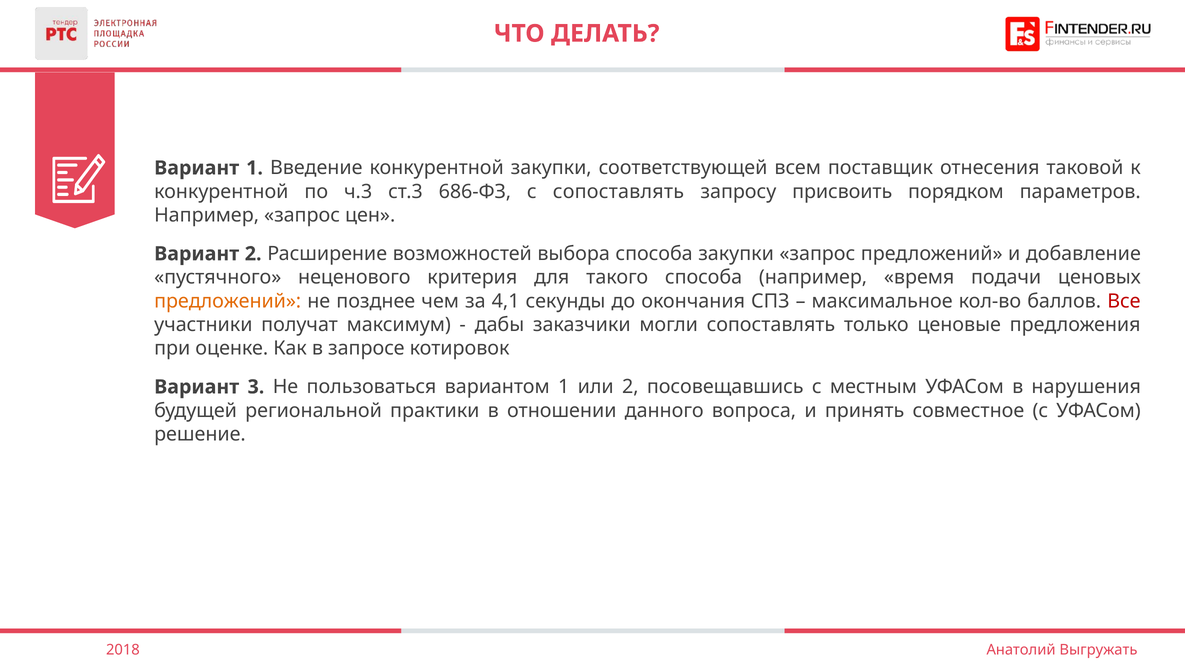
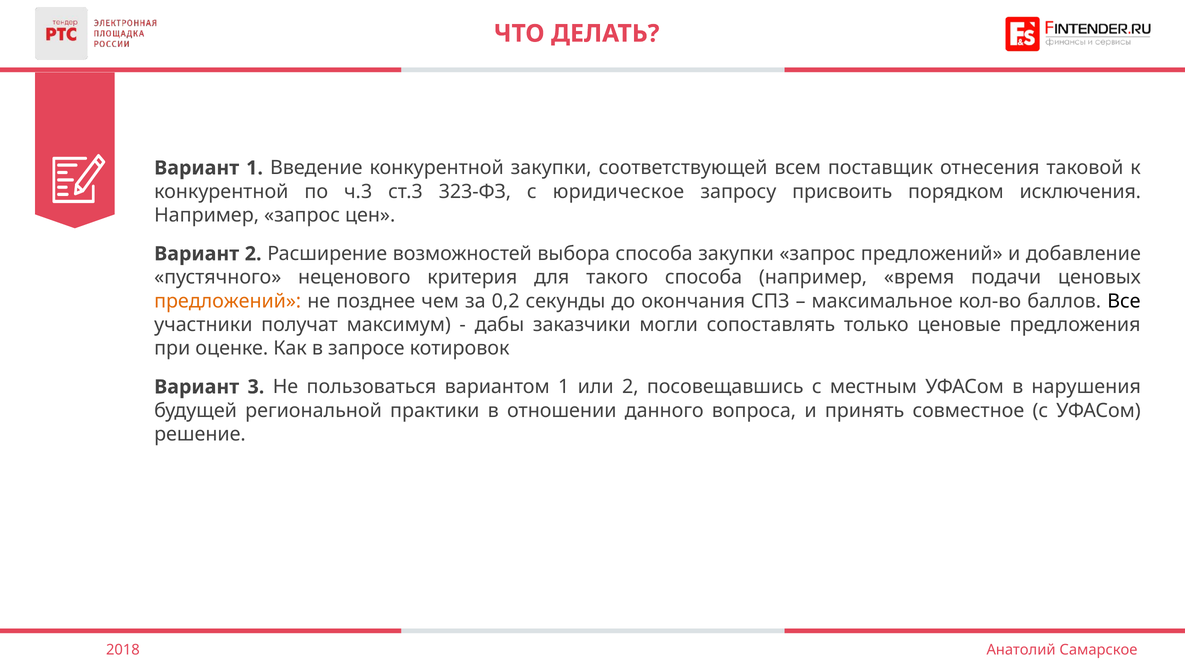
686-ФЗ: 686-ФЗ -> 323-ФЗ
с сопоставлять: сопоставлять -> юридическое
параметров: параметров -> исключения
4,1: 4,1 -> 0,2
Все colour: red -> black
Выгружать: Выгружать -> Самарское
